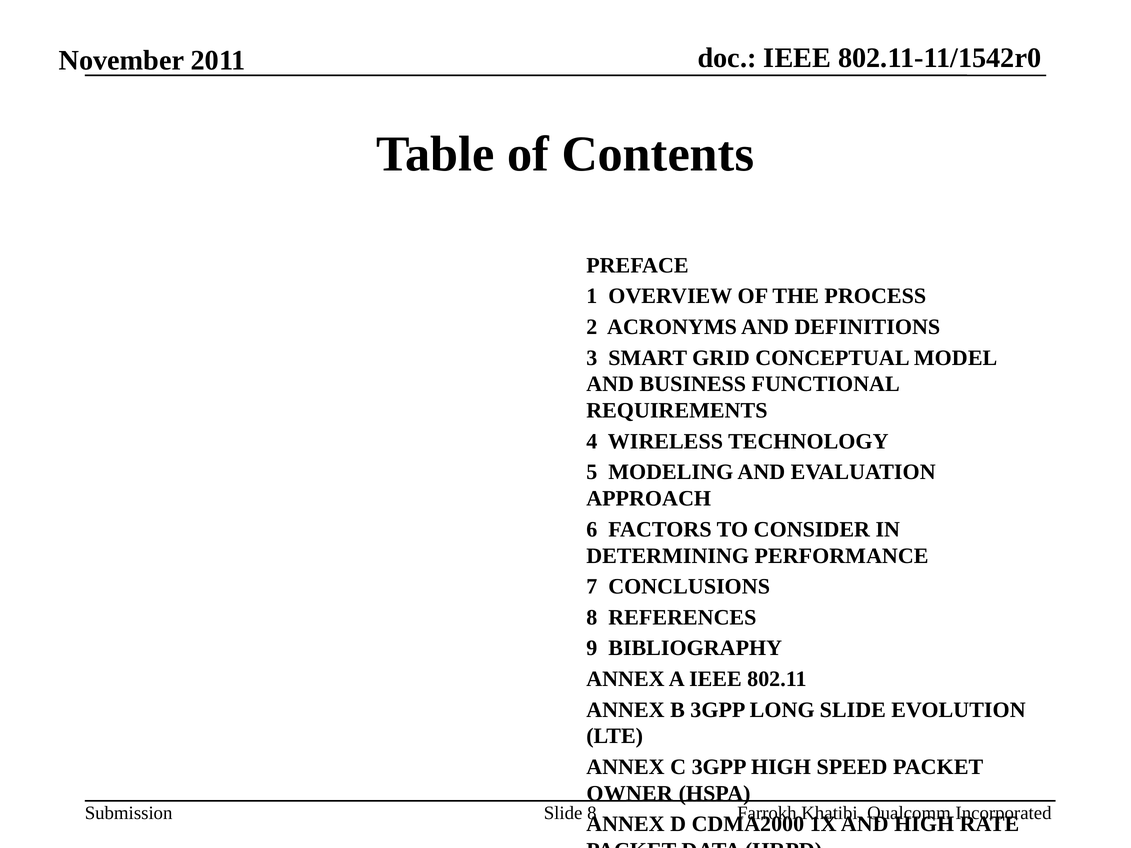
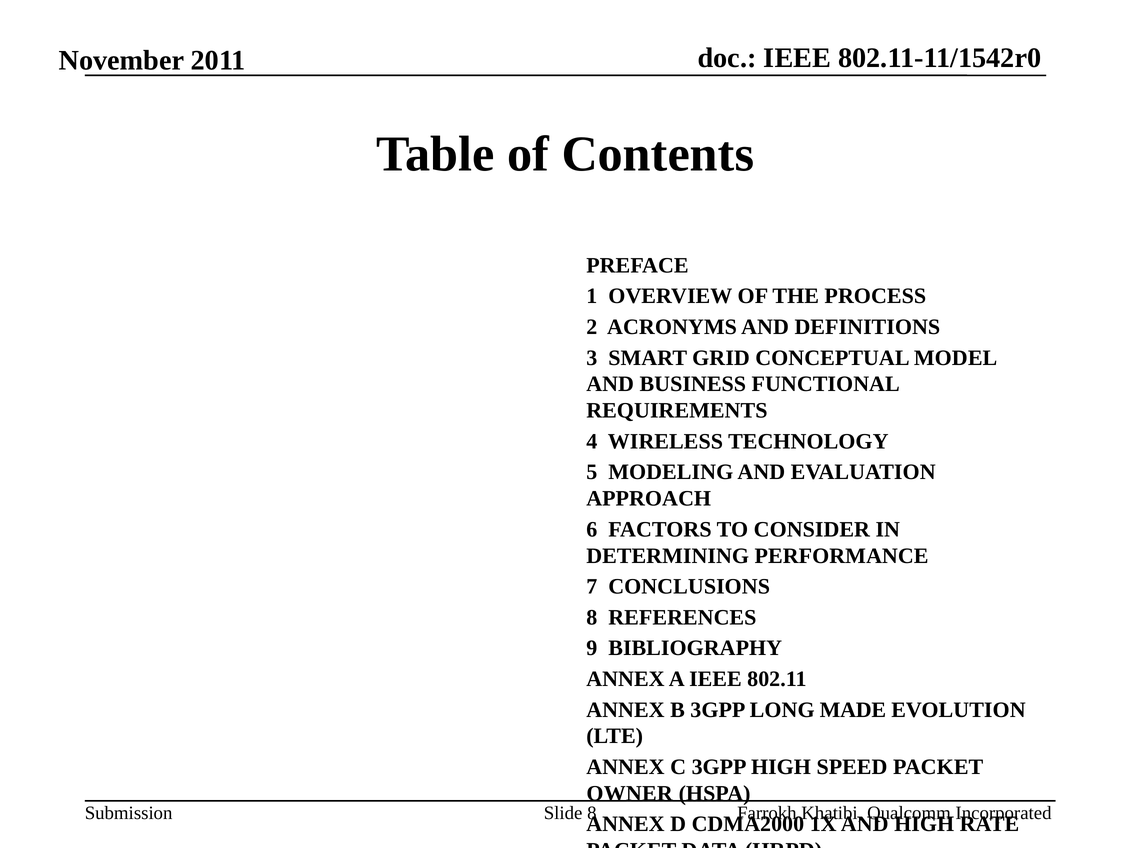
LONG SLIDE: SLIDE -> MADE
